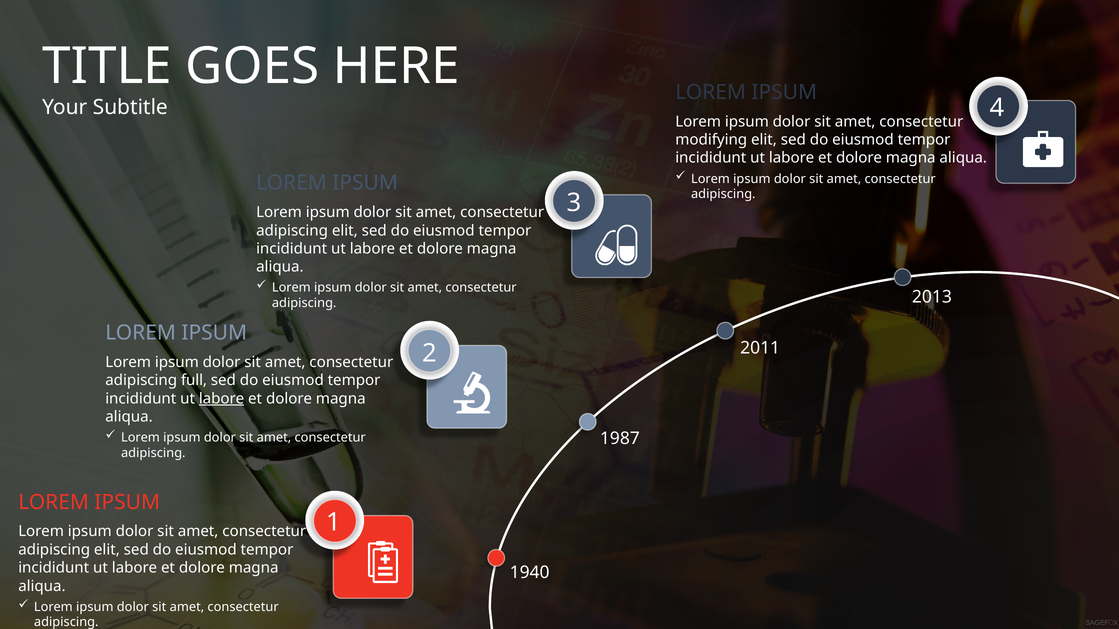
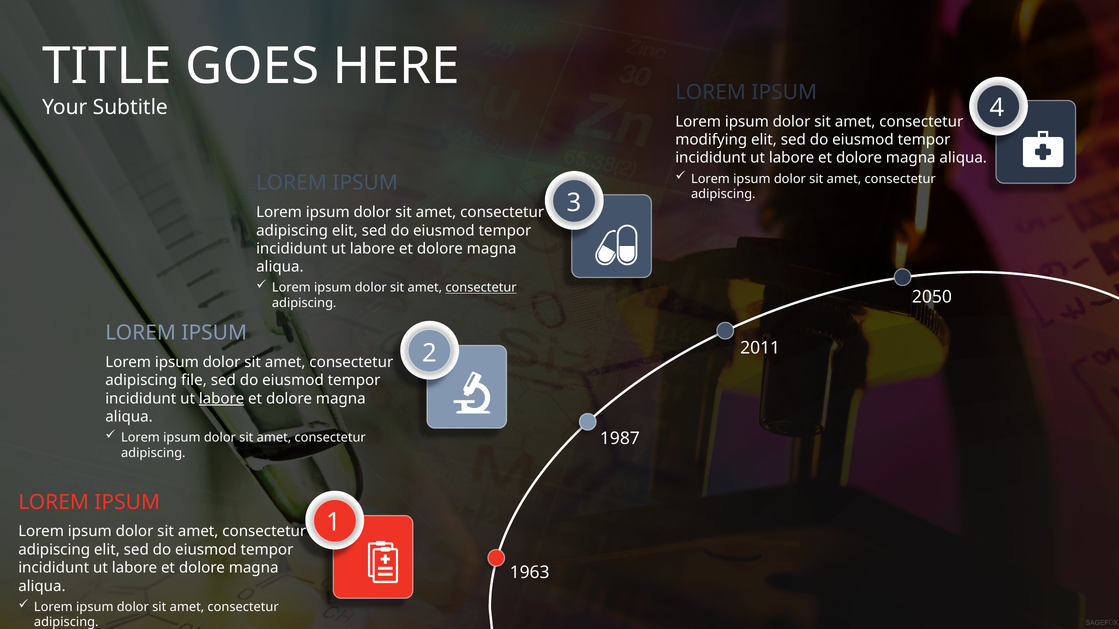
consectetur at (481, 288) underline: none -> present
2013: 2013 -> 2050
full: full -> file
1940: 1940 -> 1963
